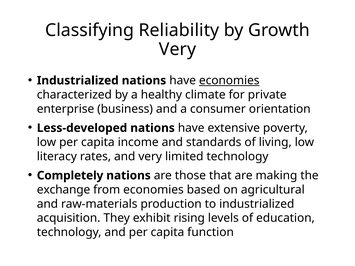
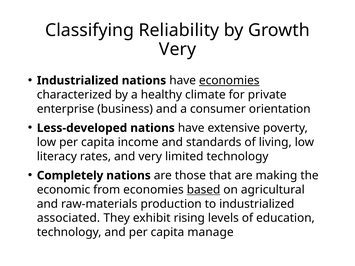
exchange: exchange -> economic
based underline: none -> present
acquisition: acquisition -> associated
function: function -> manage
